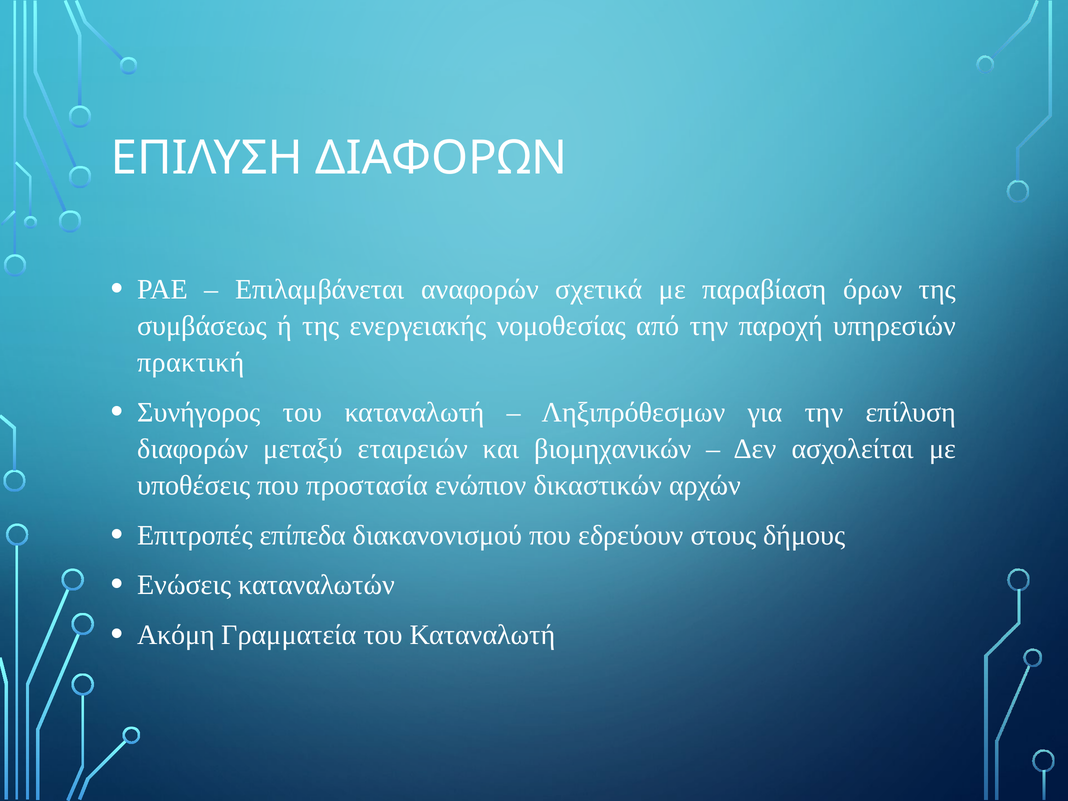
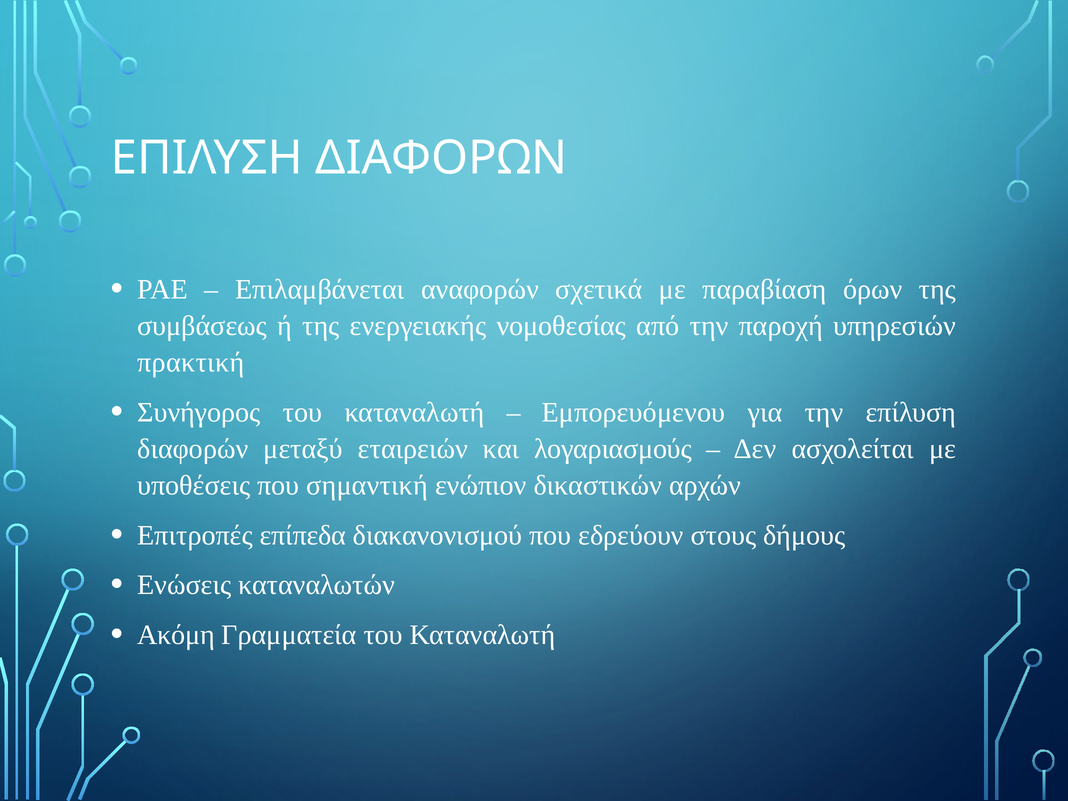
Ληξιπρόθεσμων: Ληξιπρόθεσμων -> Εμπορευόμενου
βιομηχανικών: βιομηχανικών -> λογαριασμούς
προστασία: προστασία -> σημαντική
